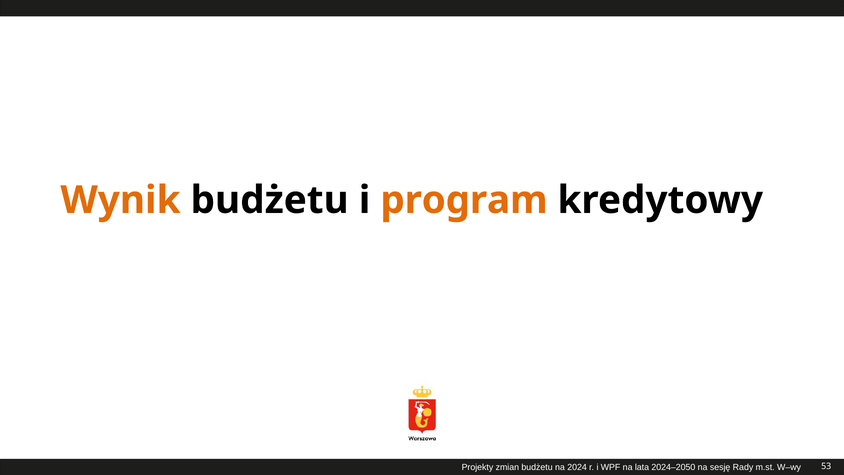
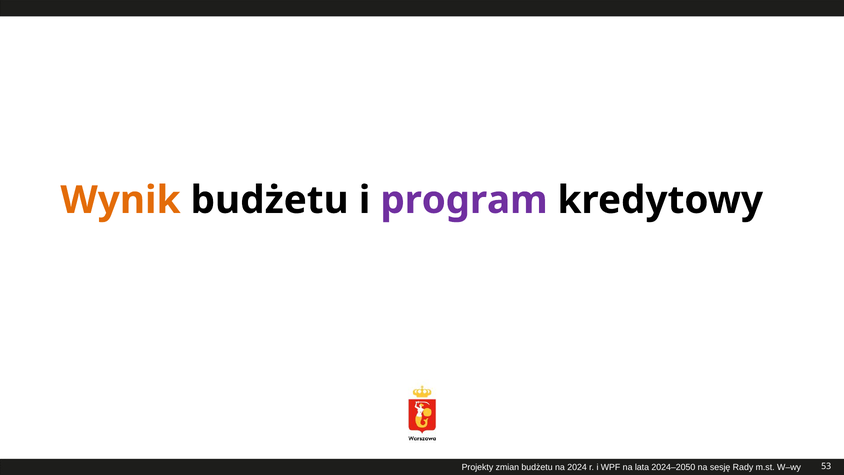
program colour: orange -> purple
